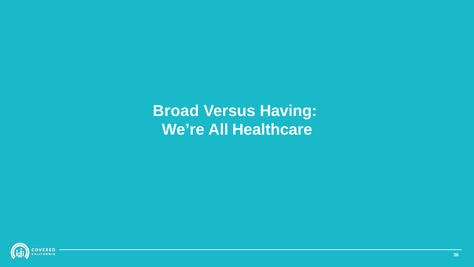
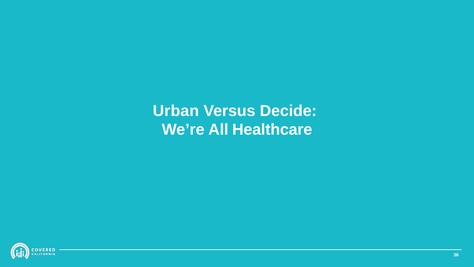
Broad: Broad -> Urban
Having: Having -> Decide
